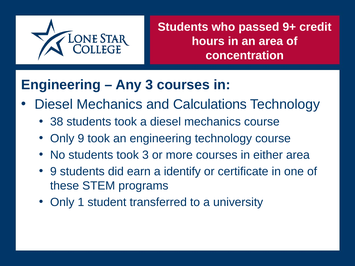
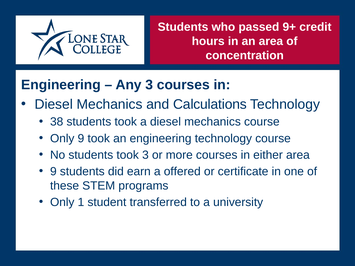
identify: identify -> offered
